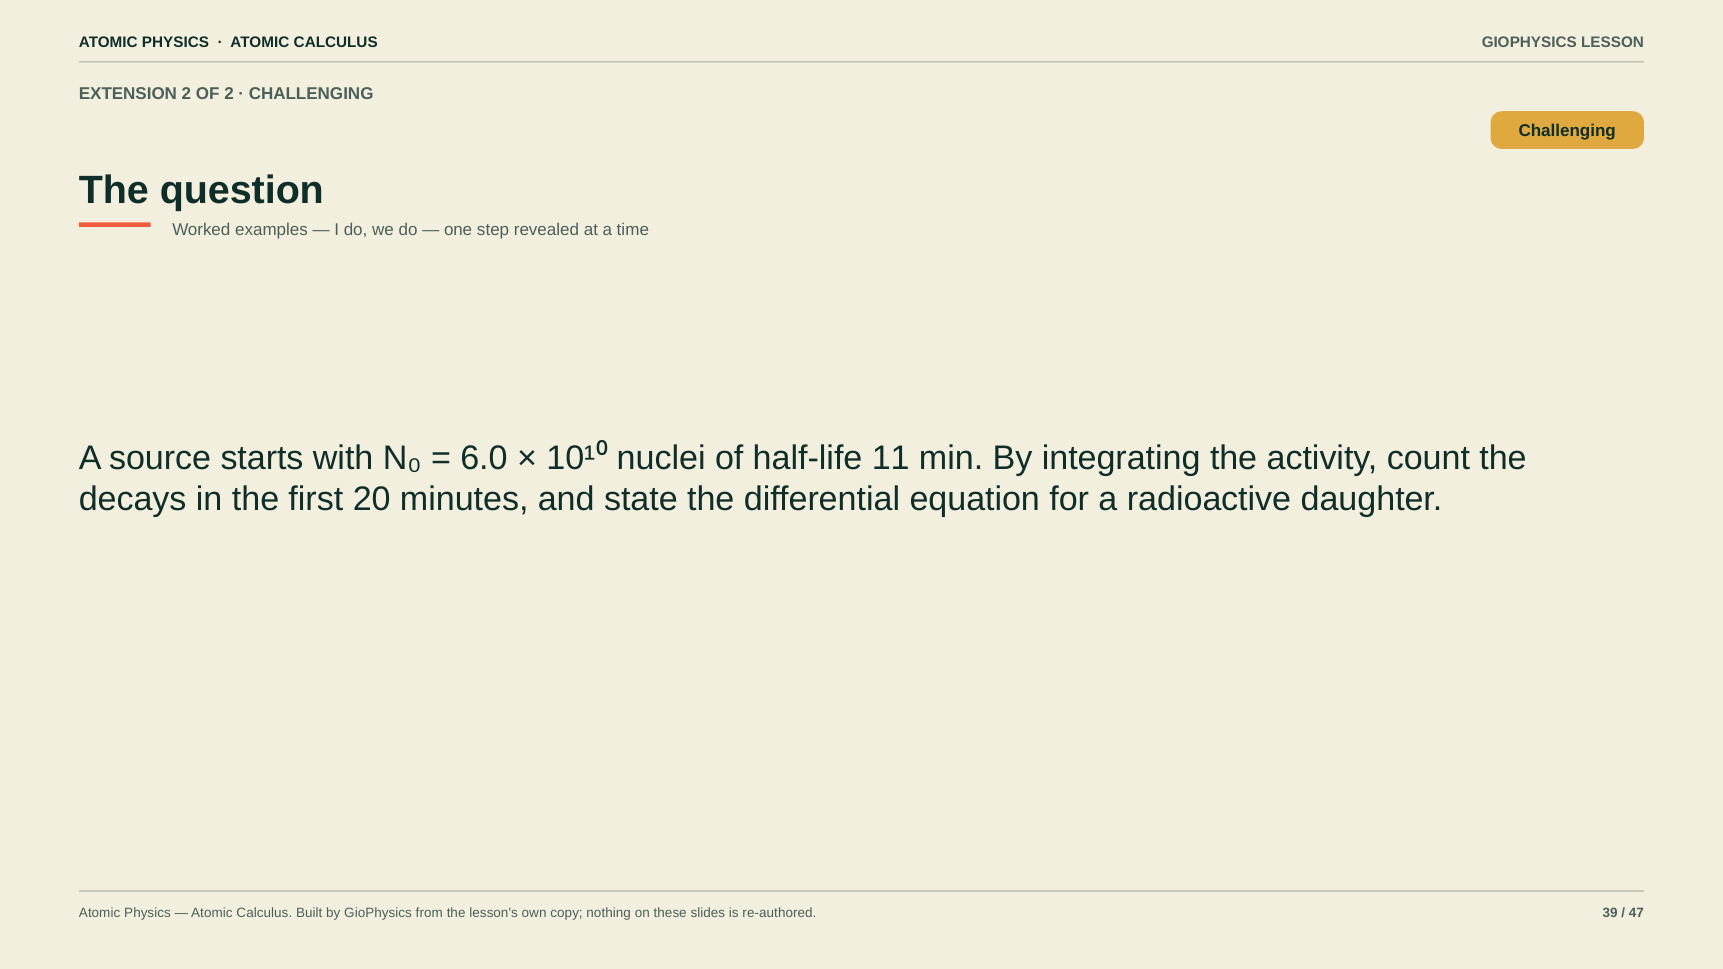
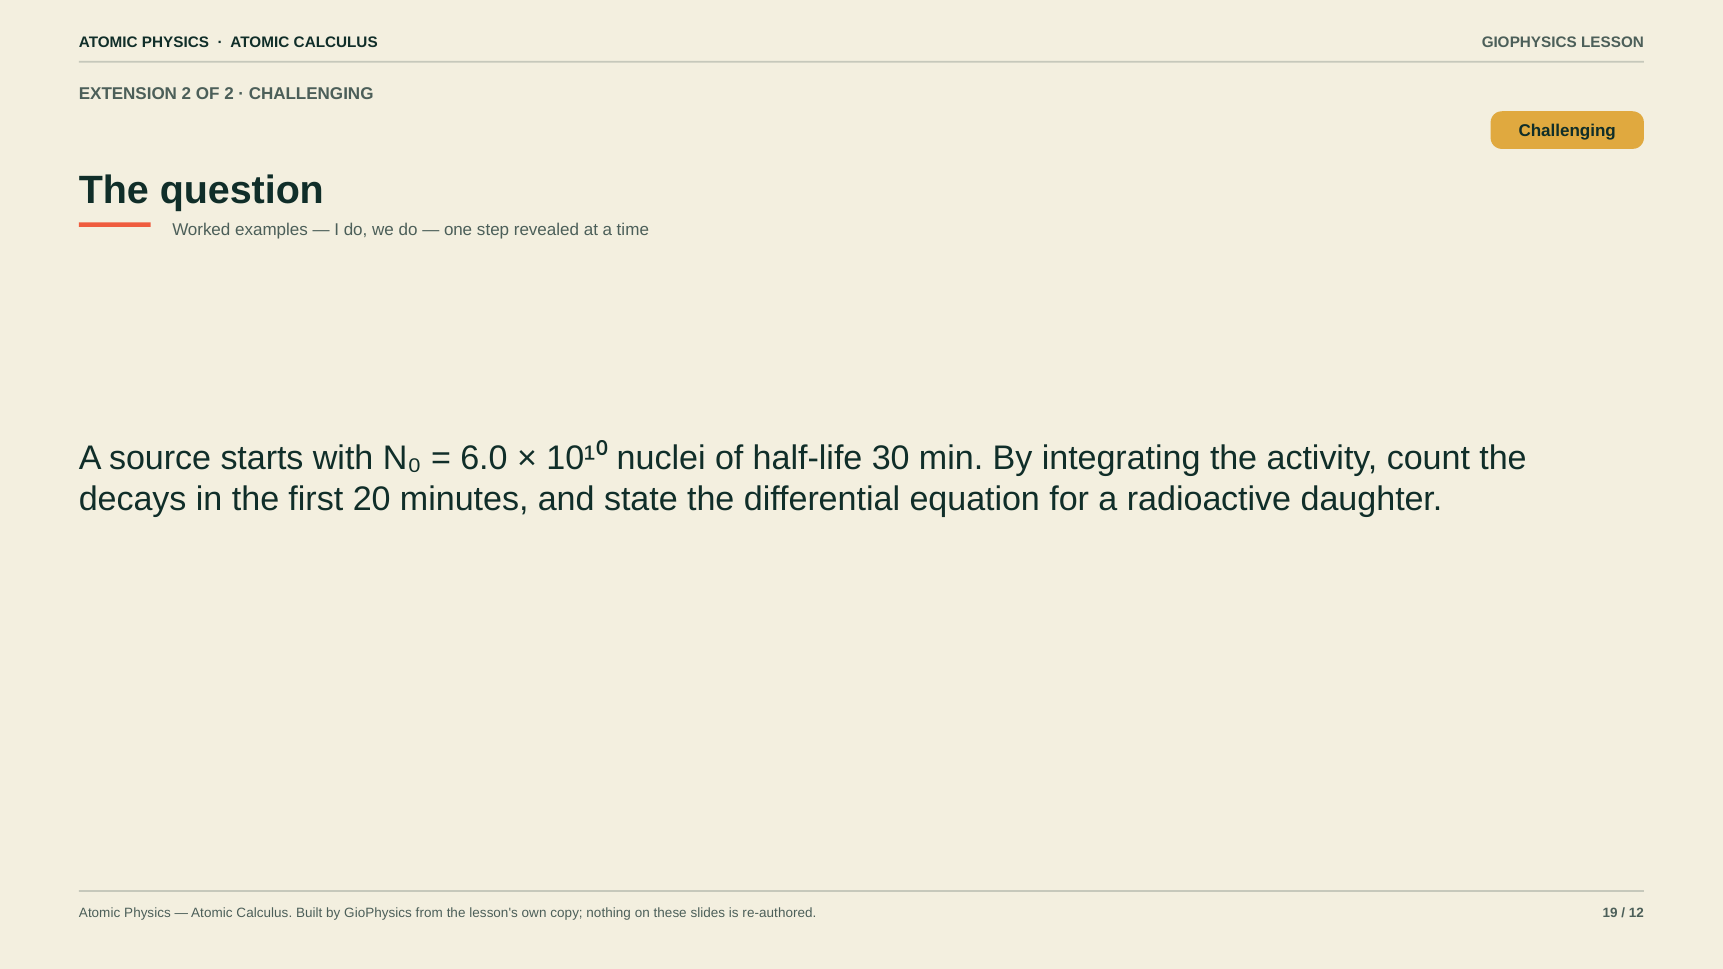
11: 11 -> 30
39: 39 -> 19
47: 47 -> 12
